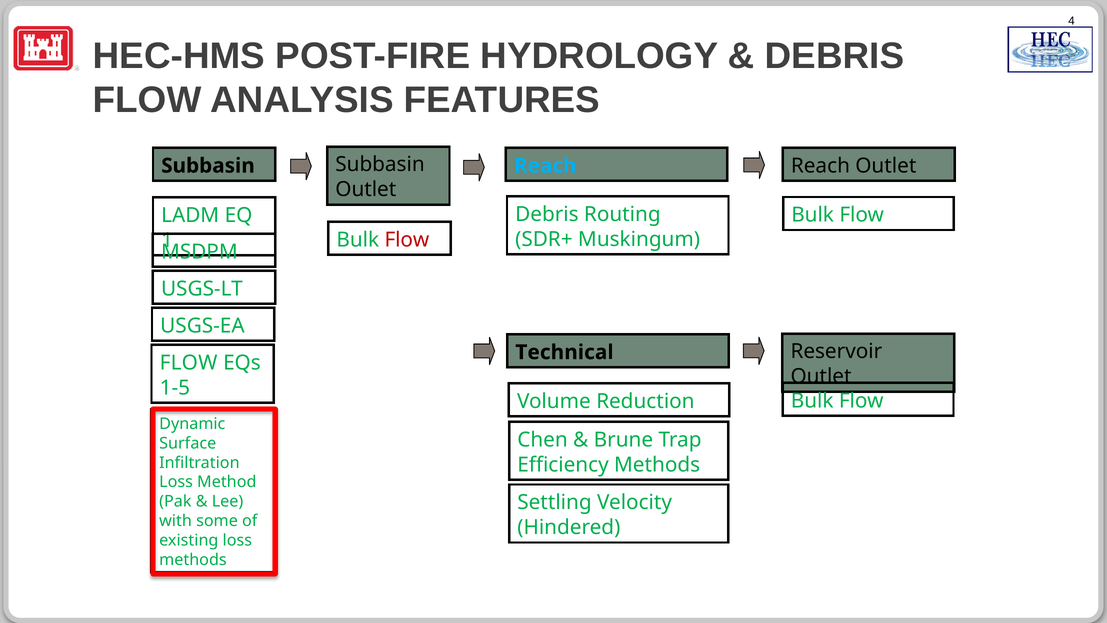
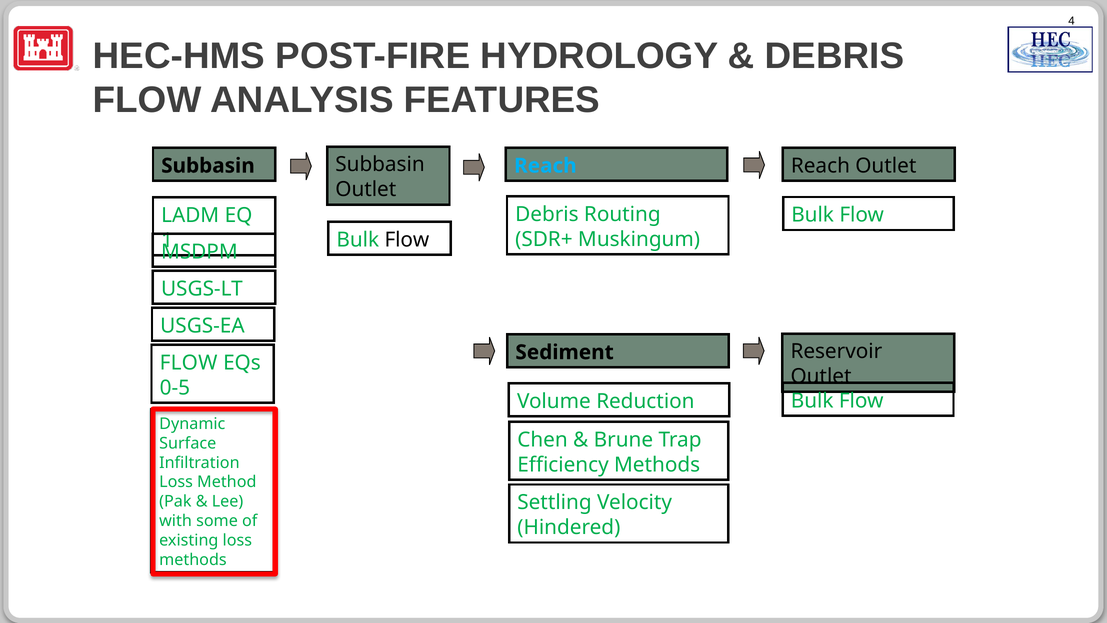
Flow at (407, 240) colour: red -> black
Technical: Technical -> Sediment
1-5: 1-5 -> 0-5
